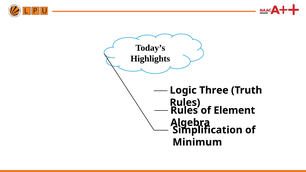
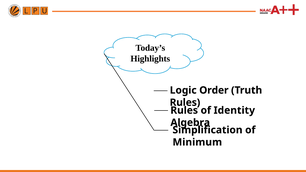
Three: Three -> Order
Element: Element -> Identity
